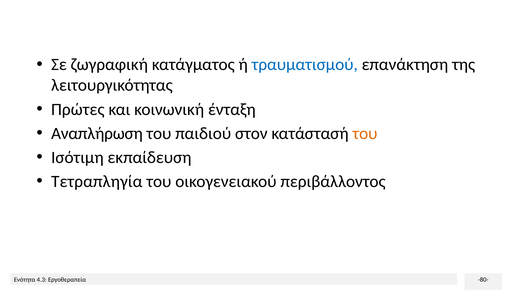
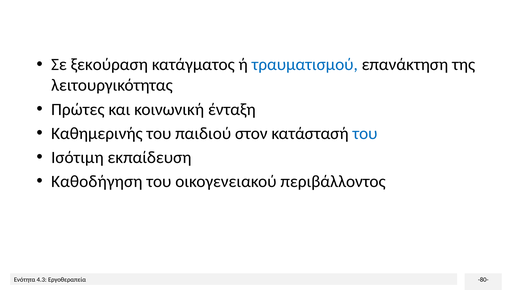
ζωγραφική: ζωγραφική -> ξεκούραση
Αναπλήρωση: Αναπλήρωση -> Καθημερινής
του at (365, 134) colour: orange -> blue
Τετραπληγία: Τετραπληγία -> Καθοδήγηση
